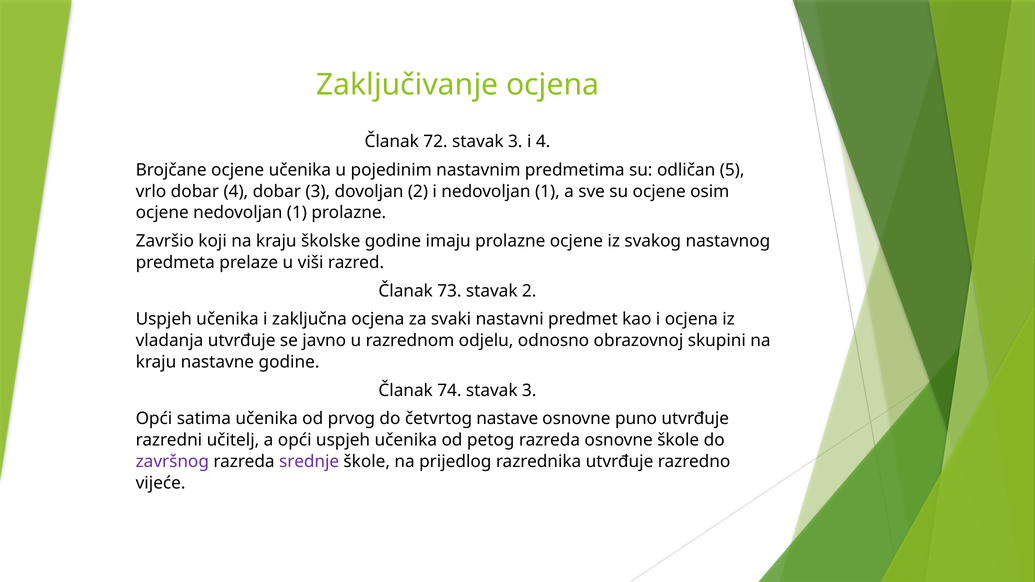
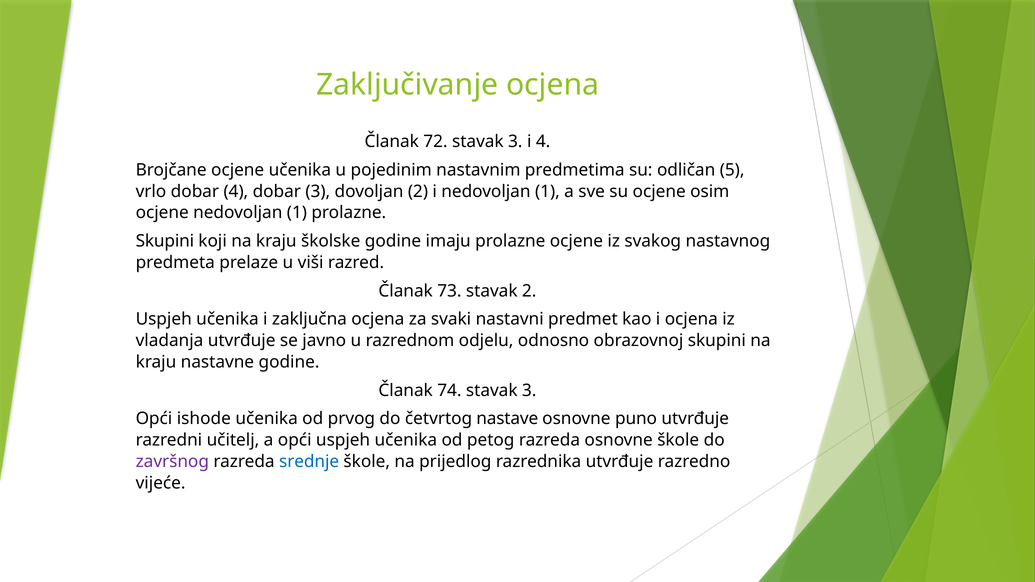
Završio at (165, 241): Završio -> Skupini
satima: satima -> ishode
srednje colour: purple -> blue
